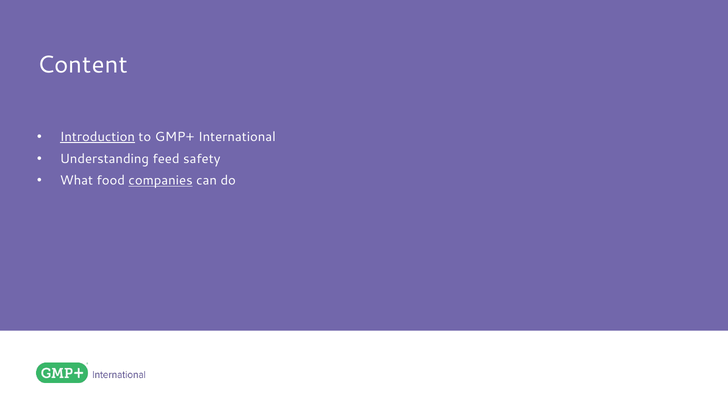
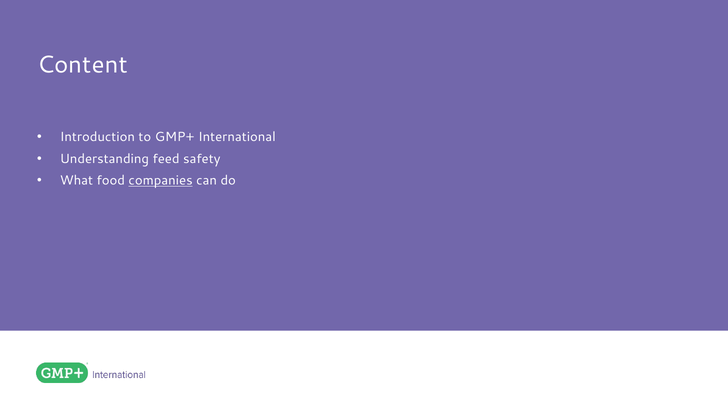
Introduction underline: present -> none
